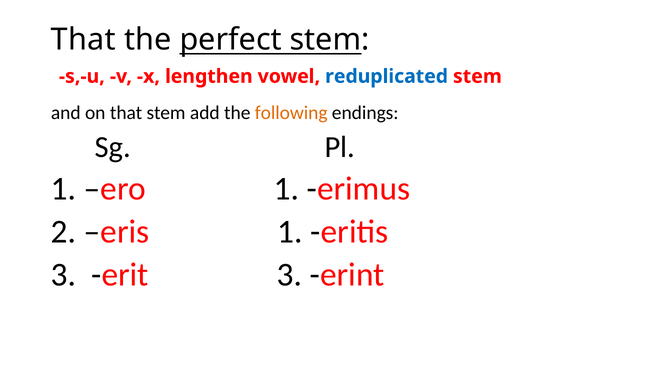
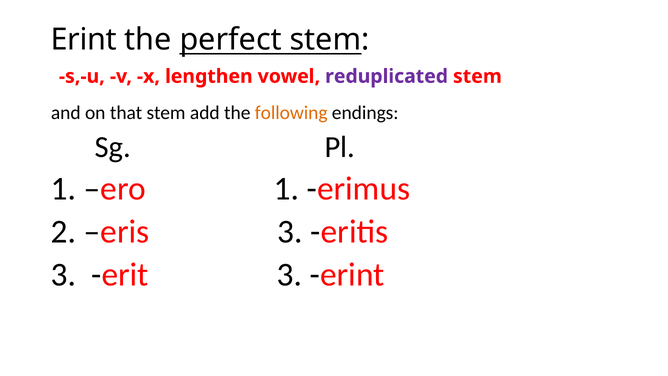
That at (83, 40): That -> Erint
reduplicated colour: blue -> purple
eris 1: 1 -> 3
